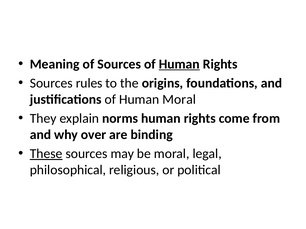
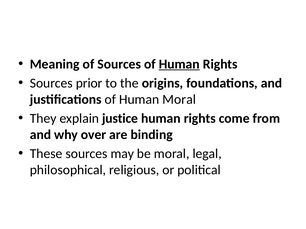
rules: rules -> prior
norms: norms -> justice
These underline: present -> none
